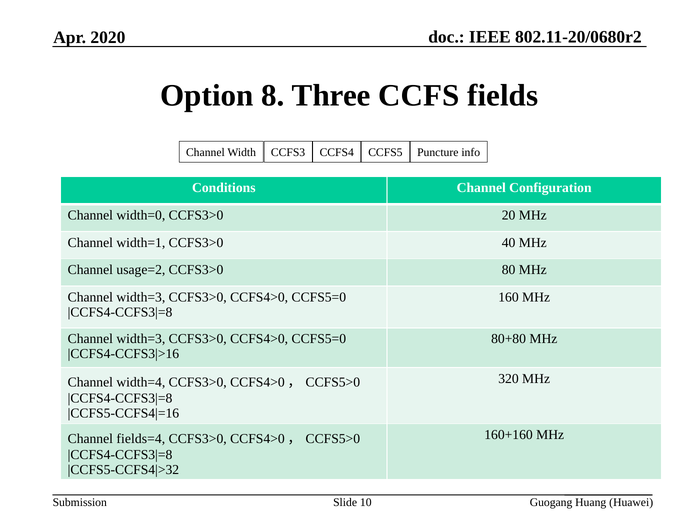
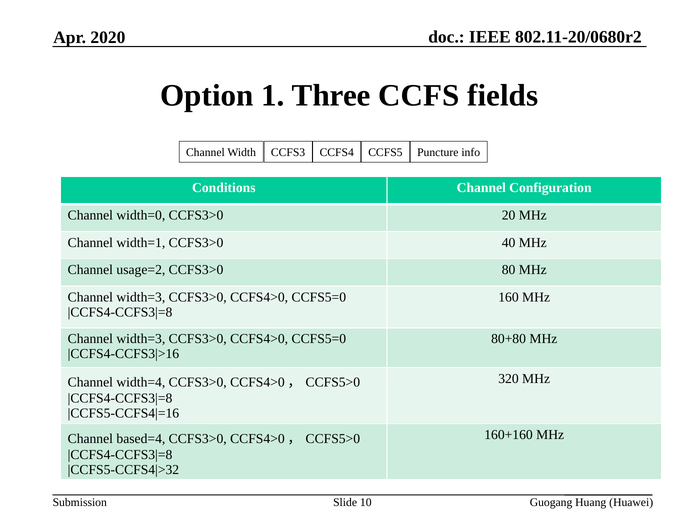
8: 8 -> 1
fields=4: fields=4 -> based=4
